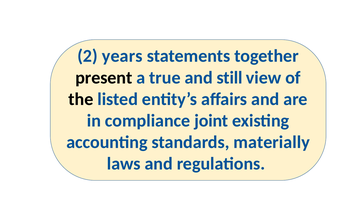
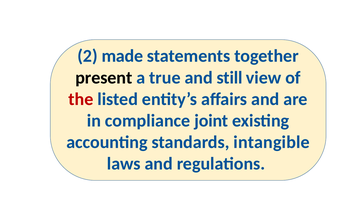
years: years -> made
the colour: black -> red
materially: materially -> intangible
